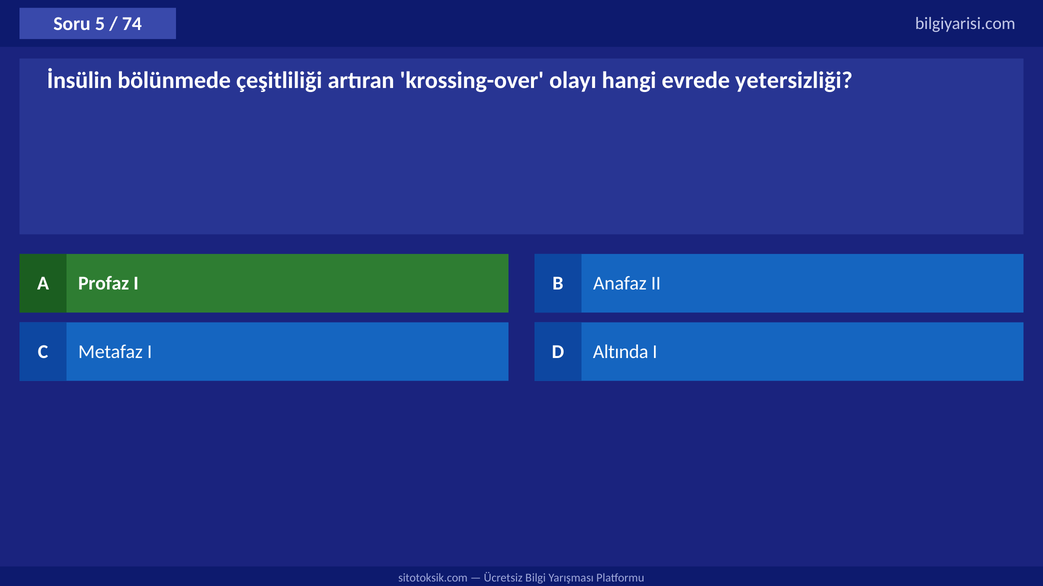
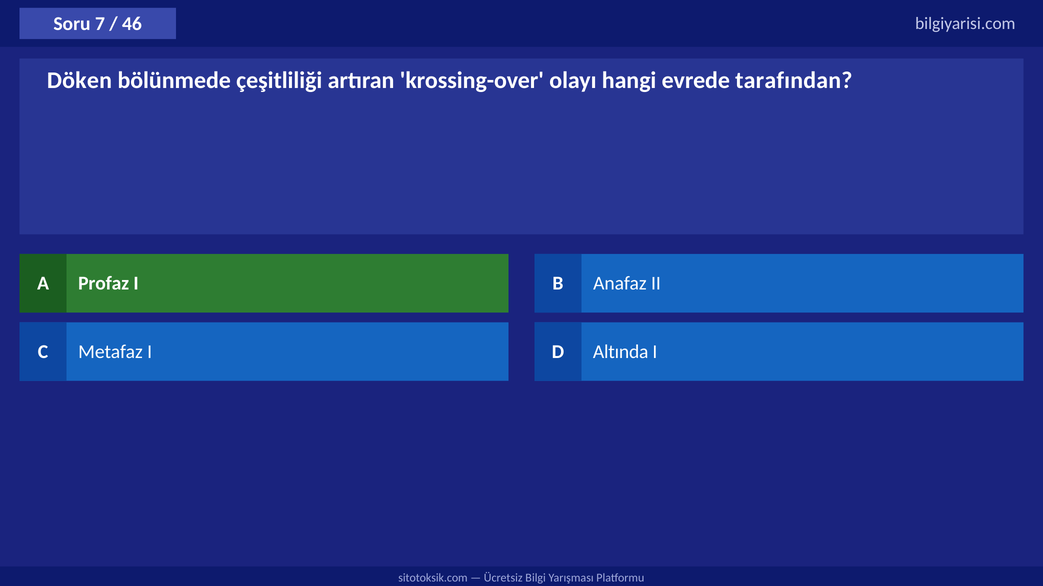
5: 5 -> 7
74: 74 -> 46
İnsülin: İnsülin -> Döken
yetersizliği: yetersizliği -> tarafından
